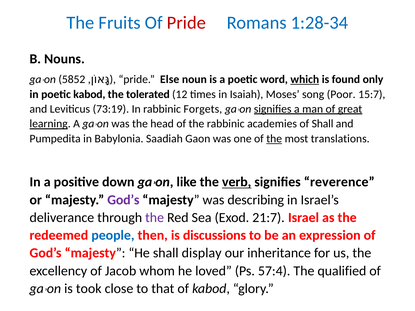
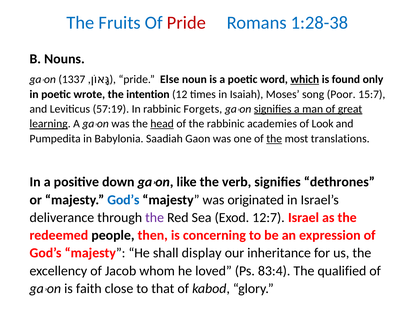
1:28-34: 1:28-34 -> 1:28-38
5852: 5852 -> 1337
poetic kabod: kabod -> wrote
tolerated: tolerated -> intention
73:19: 73:19 -> 57:19
head underline: none -> present
of Shall: Shall -> Look
verb underline: present -> none
reverence: reverence -> dethrones
God’s at (123, 200) colour: purple -> blue
describing: describing -> originated
21:7: 21:7 -> 12:7
people colour: blue -> black
discussions: discussions -> concerning
57:4: 57:4 -> 83:4
took: took -> faith
